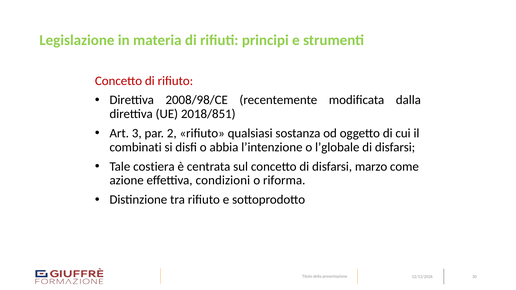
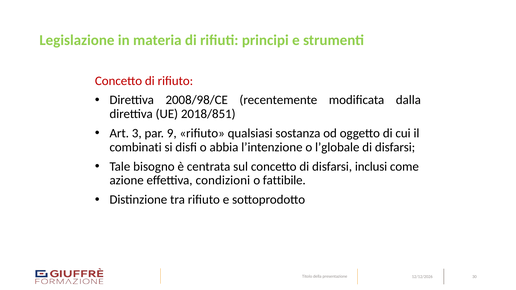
2: 2 -> 9
costiera: costiera -> bisogno
marzo: marzo -> inclusi
riforma: riforma -> fattibile
